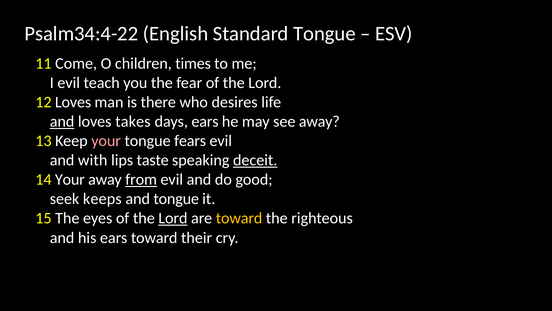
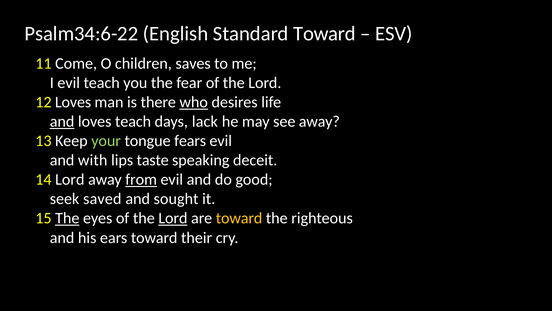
Psalm34:4-22: Psalm34:4-22 -> Psalm34:6-22
Standard Tongue: Tongue -> Toward
times: times -> saves
who underline: none -> present
loves takes: takes -> teach
days ears: ears -> lack
your at (106, 141) colour: pink -> light green
deceit underline: present -> none
14 Your: Your -> Lord
keeps: keeps -> saved
and tongue: tongue -> sought
The at (67, 218) underline: none -> present
